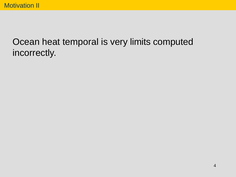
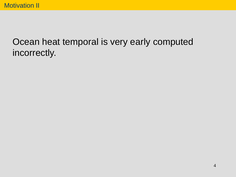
limits: limits -> early
